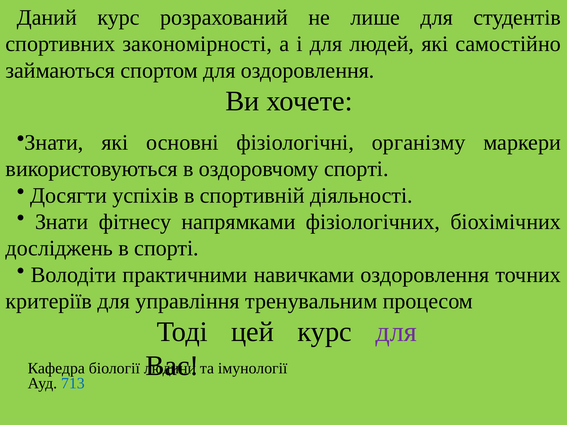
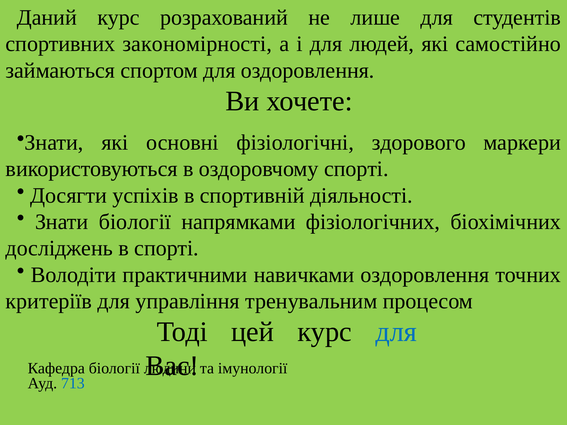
організму: організму -> здорового
Знати фітнесу: фітнесу -> біології
для at (396, 332) colour: purple -> blue
